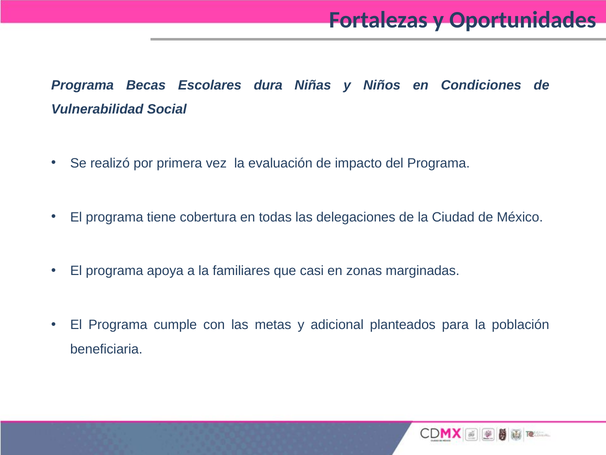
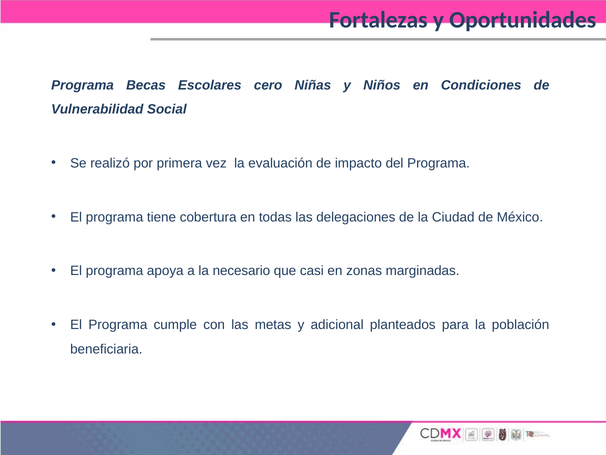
dura: dura -> cero
familiares: familiares -> necesario
